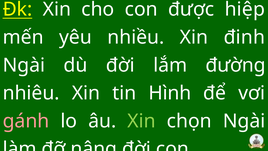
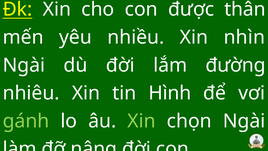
hiệp: hiệp -> thân
đinh: đinh -> nhìn
gánh colour: pink -> light green
